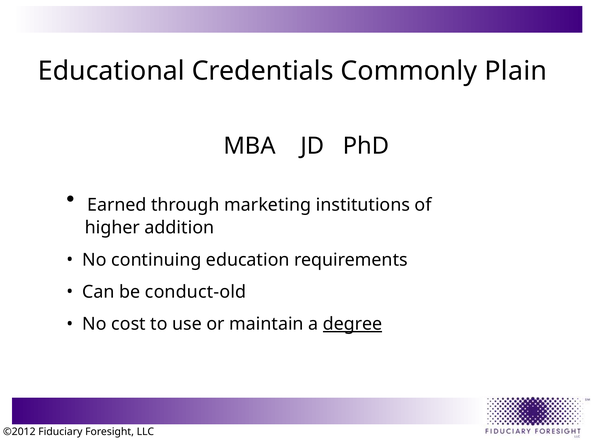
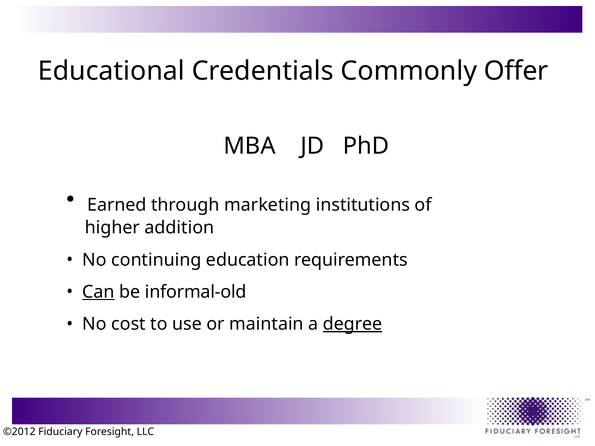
Plain: Plain -> Offer
Can underline: none -> present
conduct-old: conduct-old -> informal-old
